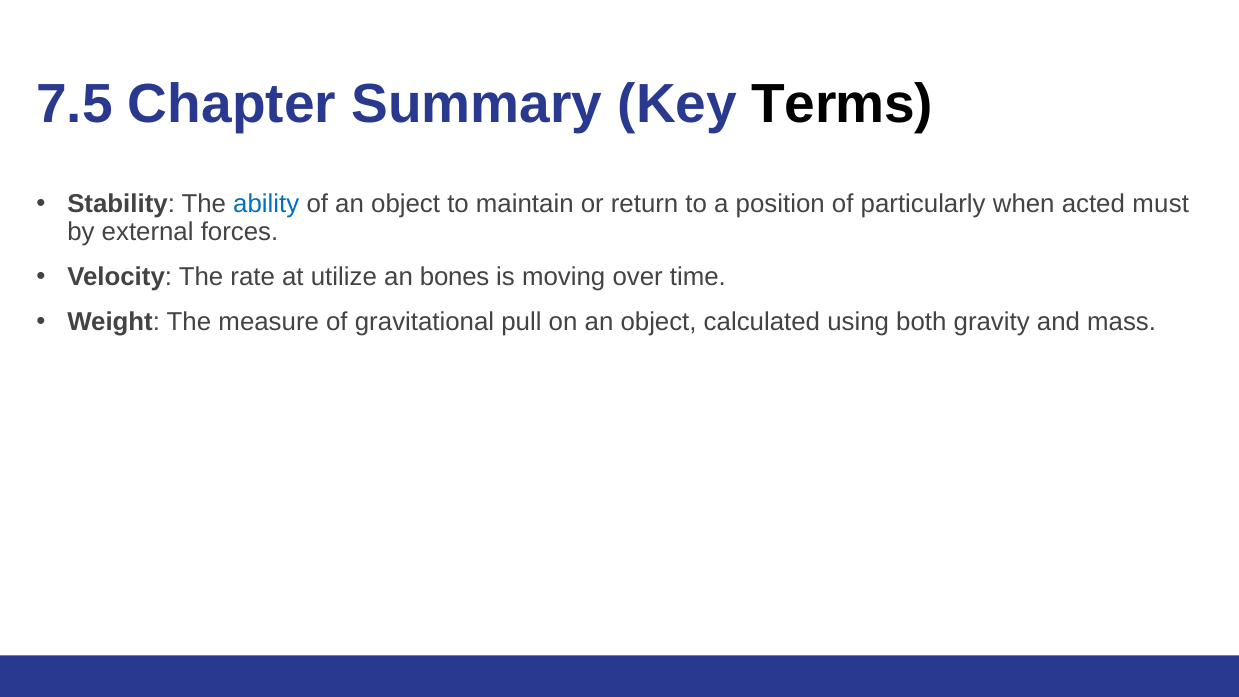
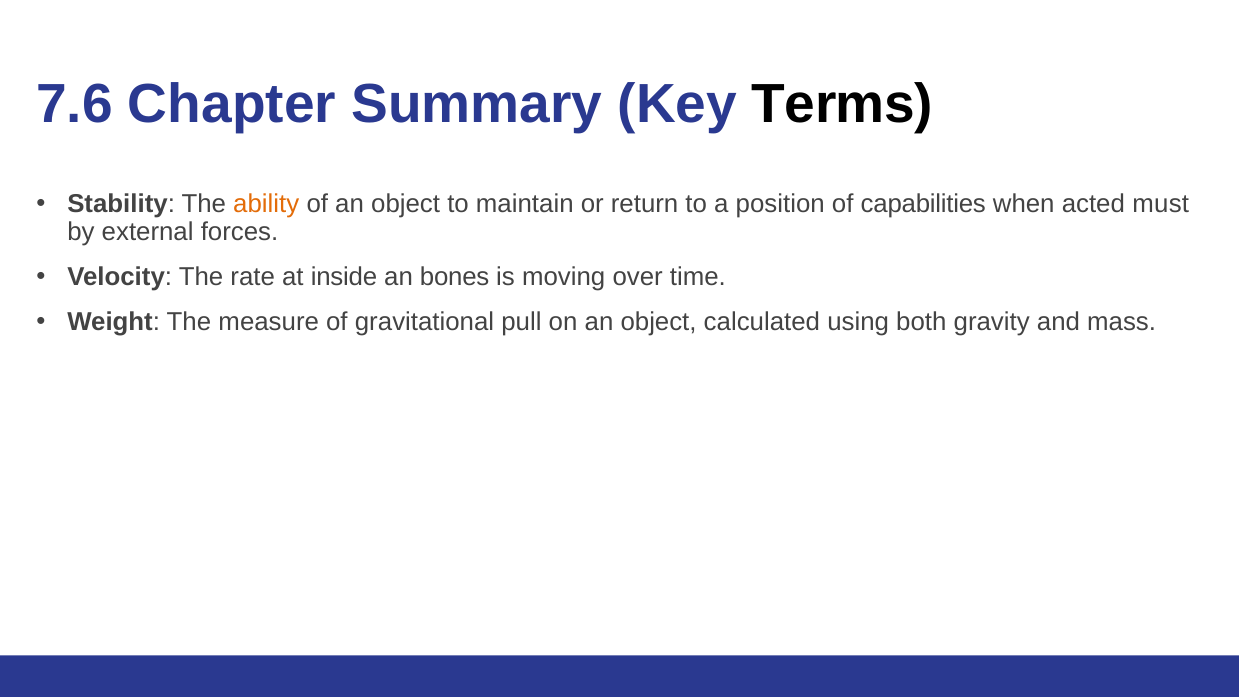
7.5: 7.5 -> 7.6
ability colour: blue -> orange
particularly: particularly -> capabilities
utilize: utilize -> inside
